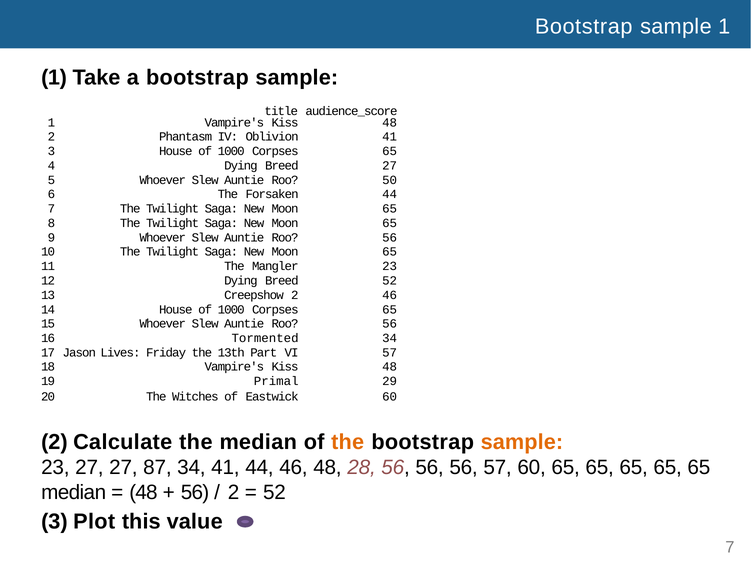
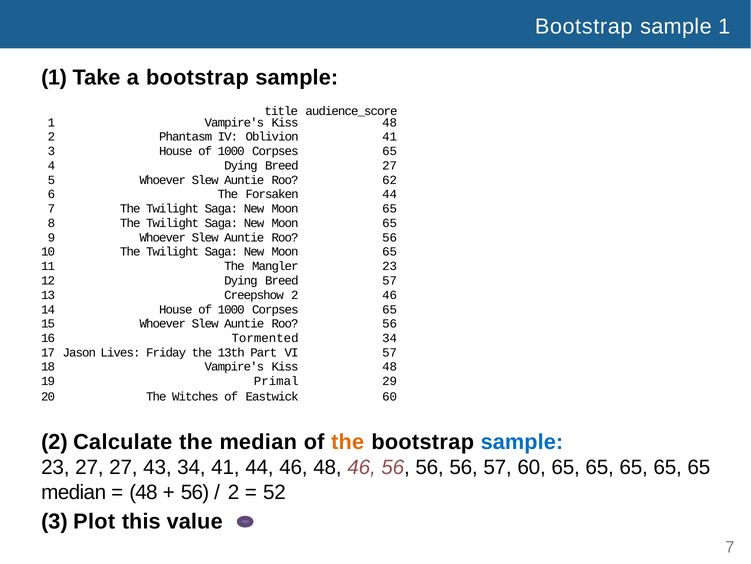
50: 50 -> 62
Breed 52: 52 -> 57
sample at (522, 442) colour: orange -> blue
87: 87 -> 43
48 28: 28 -> 46
